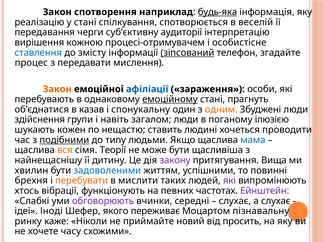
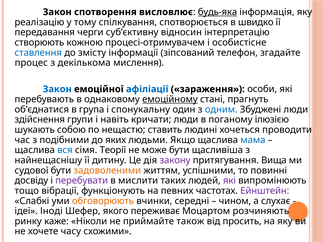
наприклад: наприклад -> висловлює
у стані: стані -> тому
веселій: веселій -> швидко
аудиторії: аудиторії -> відносин
вирішення: вирішення -> створюють
зіпсований underline: present -> none
передавати: передавати -> декількома
Закон at (57, 89) colour: orange -> blue
казав: казав -> група
одним colour: orange -> blue
загалом: загалом -> кричати
кожен: кожен -> собою
подібними underline: present -> none
типу: типу -> яких
вся colour: orange -> blue
хвилин: хвилин -> судової
задоволеними colour: blue -> orange
брехня: брехня -> досвіду
перебувати colour: orange -> purple
хтось: хтось -> тощо
обговорюють colour: purple -> orange
слухає at (235, 201): слухає -> чином
пізнавальну: пізнавальну -> розчиняють
новий: новий -> також
